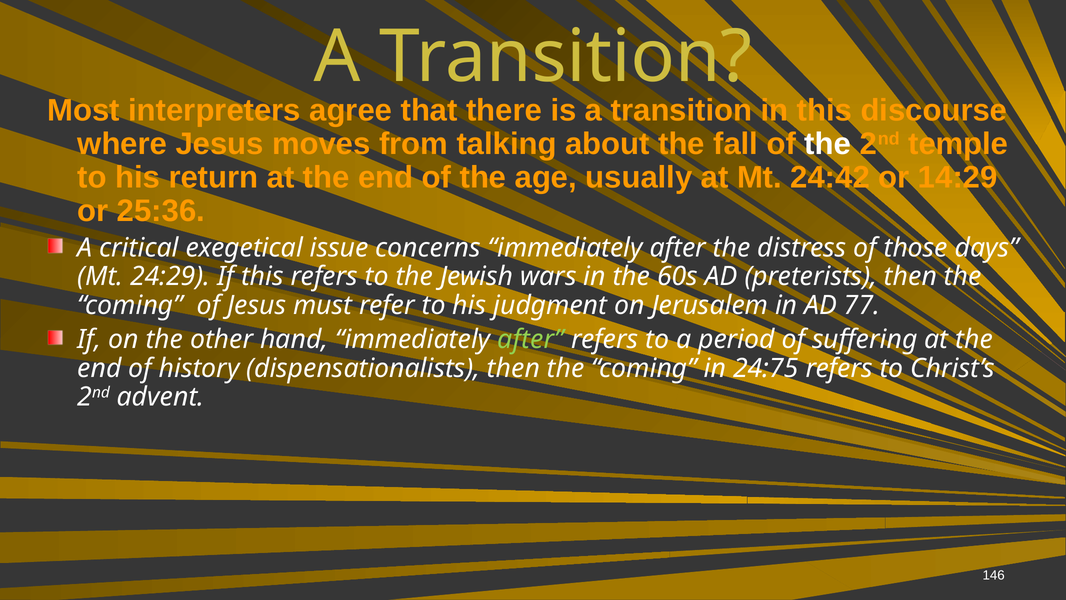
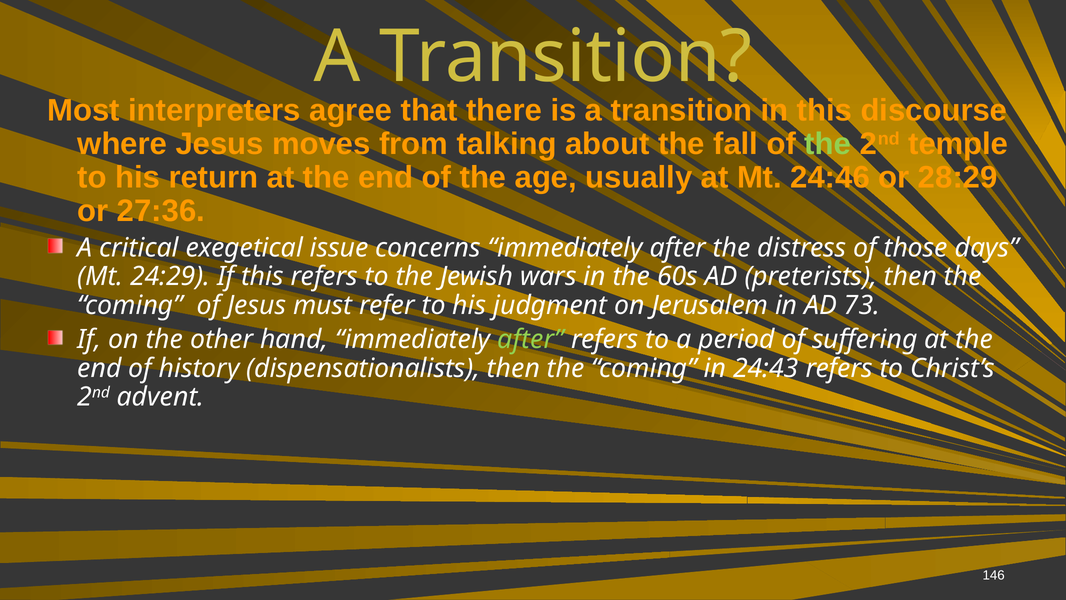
the at (828, 144) colour: white -> light green
24:42: 24:42 -> 24:46
14:29: 14:29 -> 28:29
25:36: 25:36 -> 27:36
77: 77 -> 73
24:75: 24:75 -> 24:43
